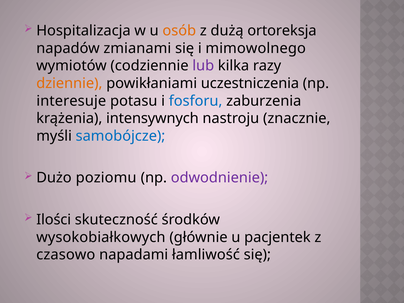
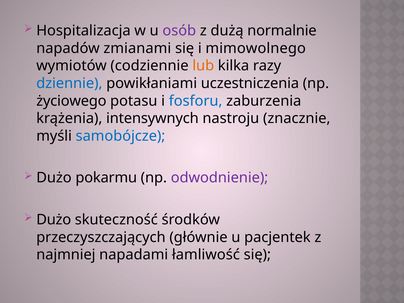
osób colour: orange -> purple
ortoreksja: ortoreksja -> normalnie
lub colour: purple -> orange
dziennie colour: orange -> blue
interesuje: interesuje -> życiowego
poziomu: poziomu -> pokarmu
Ilości at (54, 220): Ilości -> Dużo
wysokobiałkowych: wysokobiałkowych -> przeczyszczających
czasowo: czasowo -> najmniej
